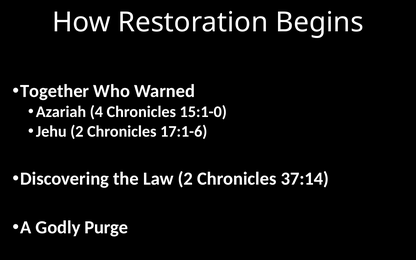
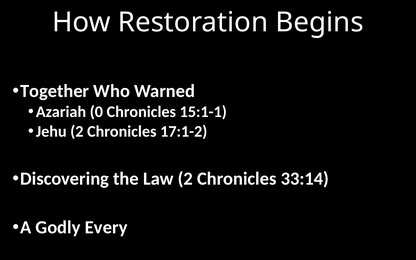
4: 4 -> 0
15:1-0: 15:1-0 -> 15:1-1
17:1-6: 17:1-6 -> 17:1-2
37:14: 37:14 -> 33:14
Purge: Purge -> Every
